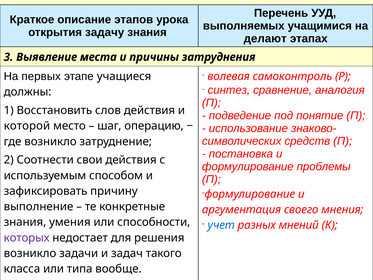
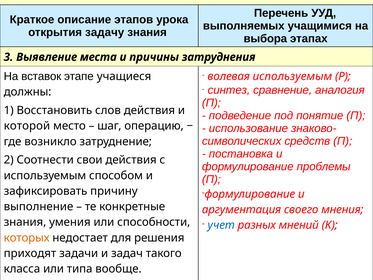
делают: делают -> выбора
первых: первых -> вставок
волевая самоконтроль: самоконтроль -> используемым
которых colour: purple -> orange
возникло at (30, 253): возникло -> приходят
